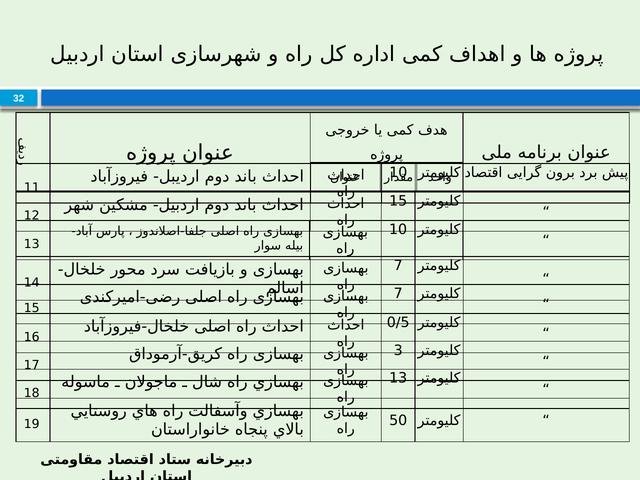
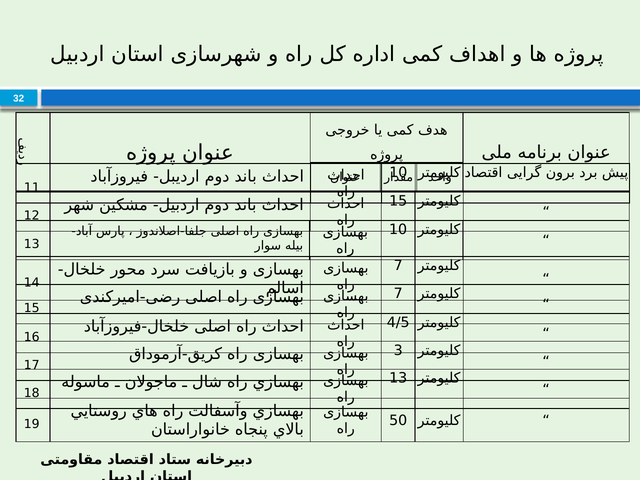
0/5: 0/5 -> 4/5
